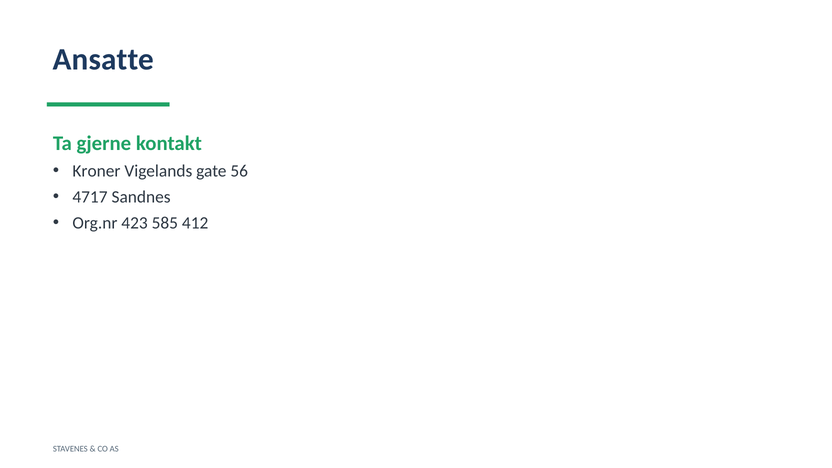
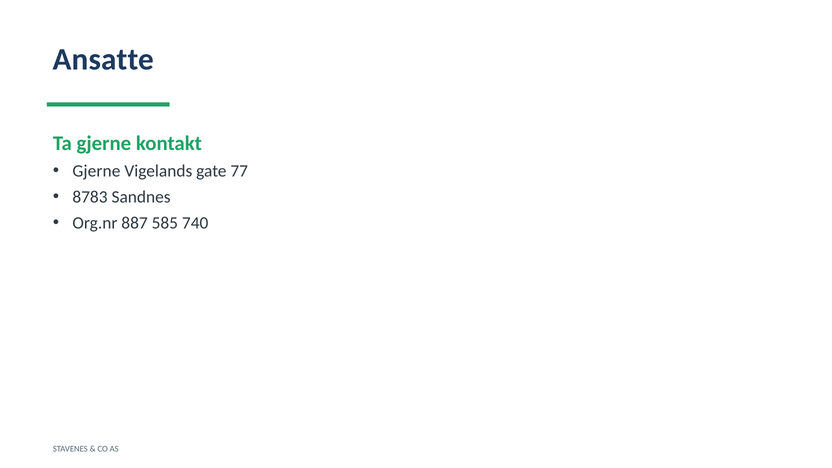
Kroner at (96, 171): Kroner -> Gjerne
56: 56 -> 77
4717: 4717 -> 8783
423: 423 -> 887
412: 412 -> 740
